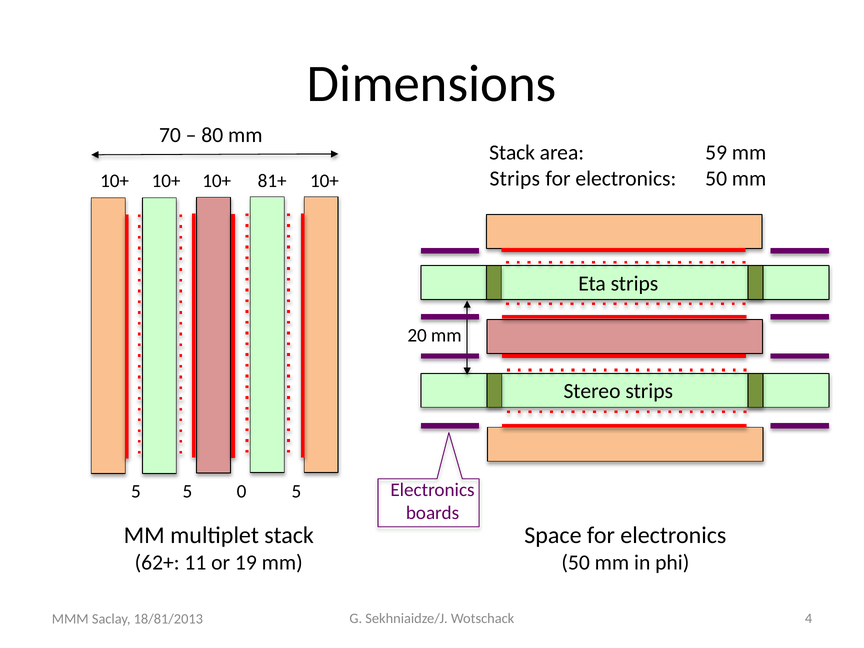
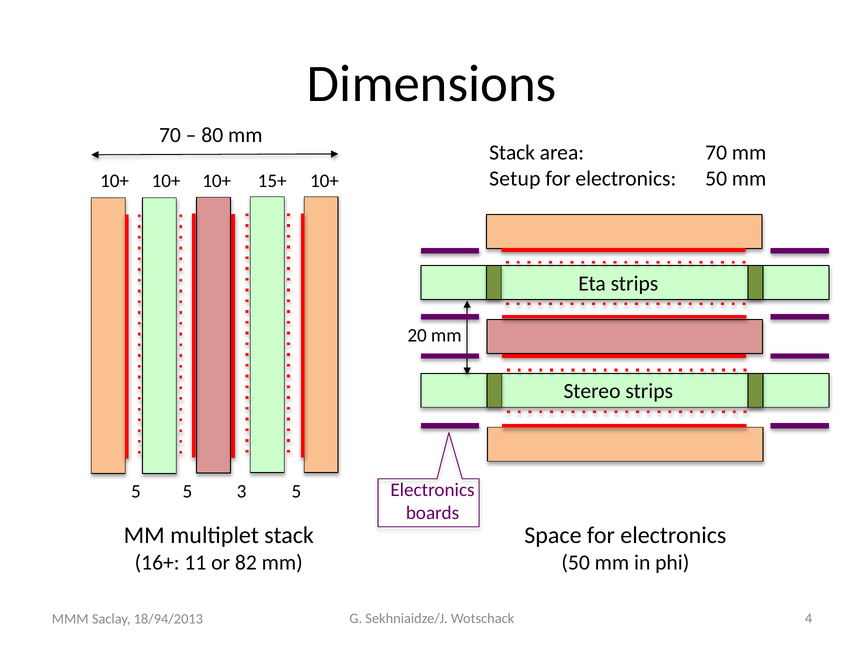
area 59: 59 -> 70
Strips at (515, 179): Strips -> Setup
81+: 81+ -> 15+
0: 0 -> 3
62+: 62+ -> 16+
19: 19 -> 82
18/81/2013: 18/81/2013 -> 18/94/2013
